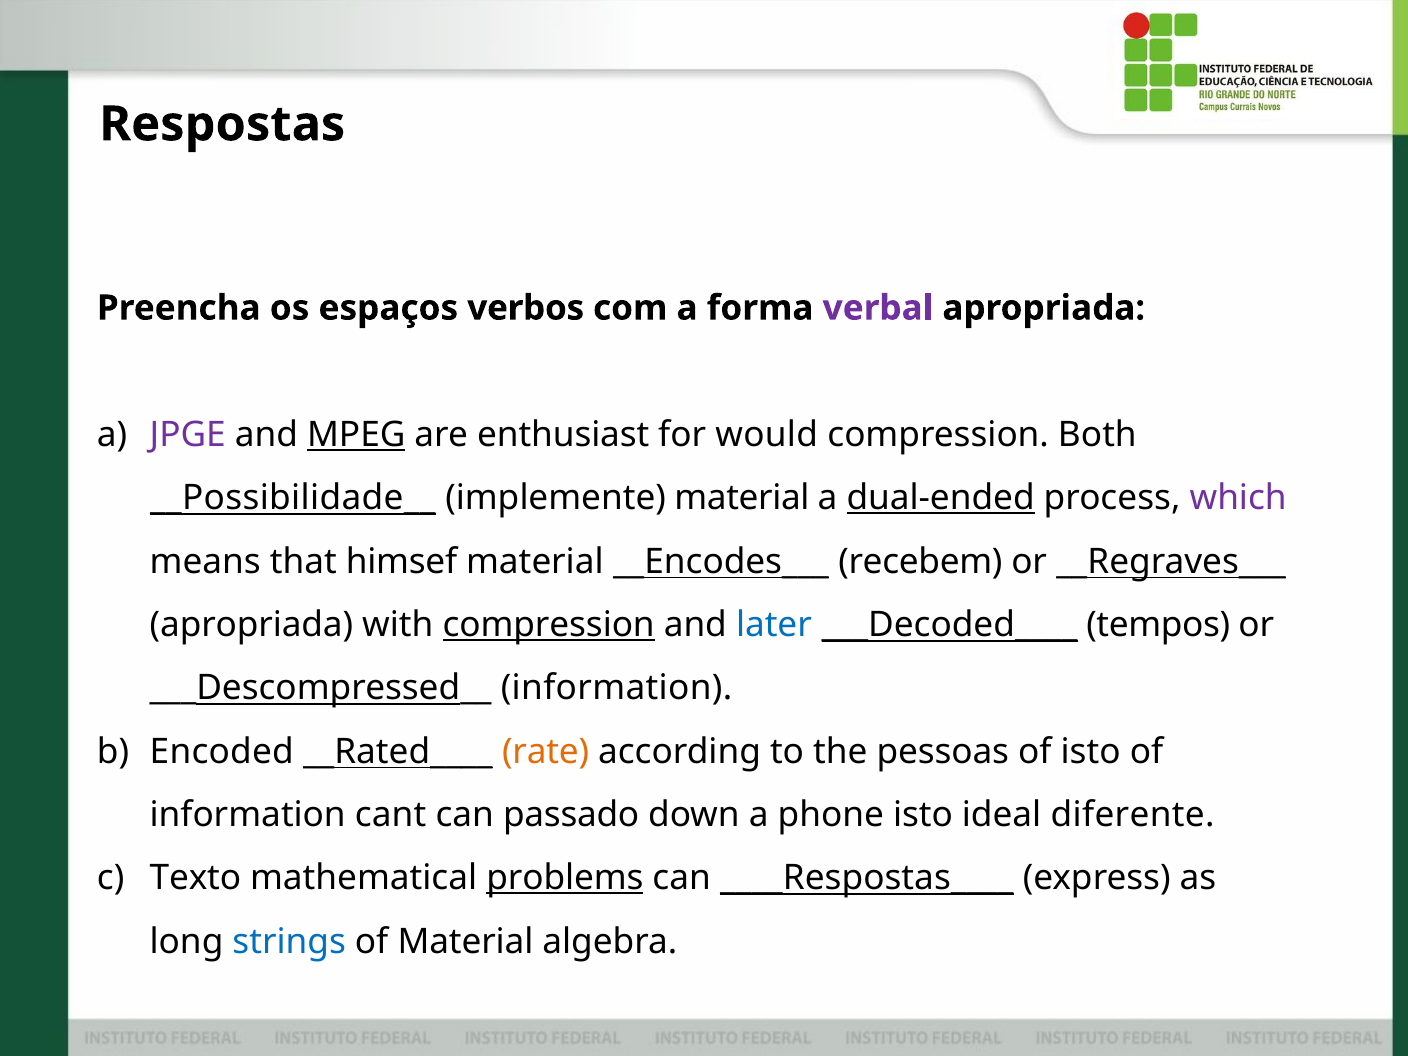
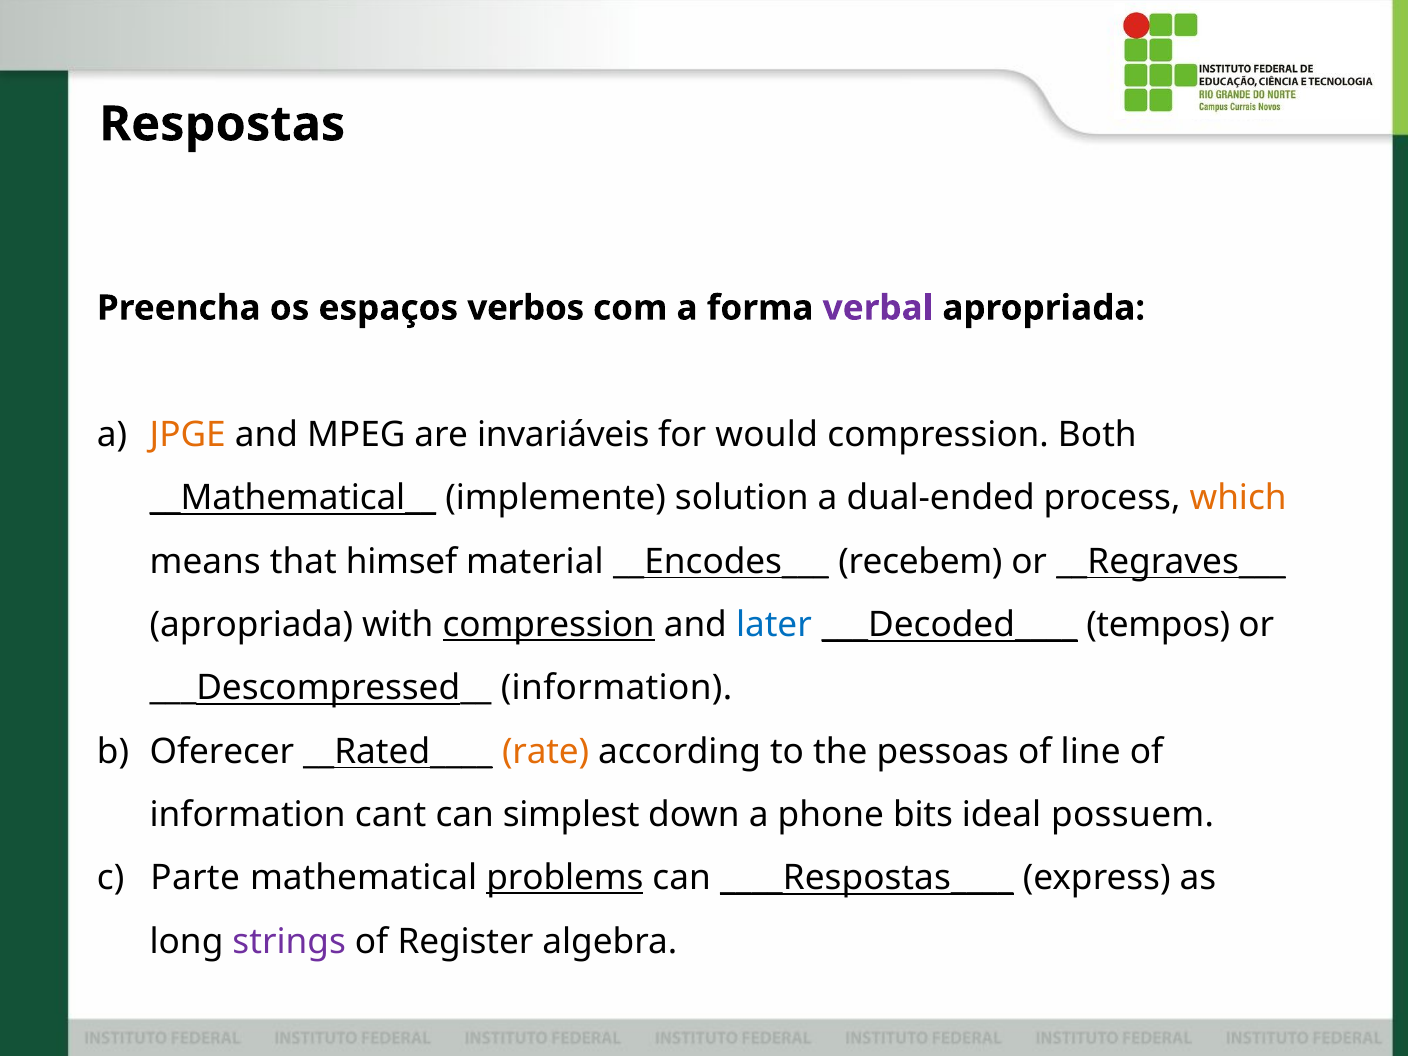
JPGE colour: purple -> orange
MPEG underline: present -> none
enthusiast: enthusiast -> invariáveis
__Possibilidade__: __Possibilidade__ -> __Mathematical__
implemente material: material -> solution
dual-ended underline: present -> none
which colour: purple -> orange
Encoded: Encoded -> Oferecer
of isto: isto -> line
passado: passado -> simplest
phone isto: isto -> bits
diferente: diferente -> possuem
Texto: Texto -> Parte
strings colour: blue -> purple
of Material: Material -> Register
